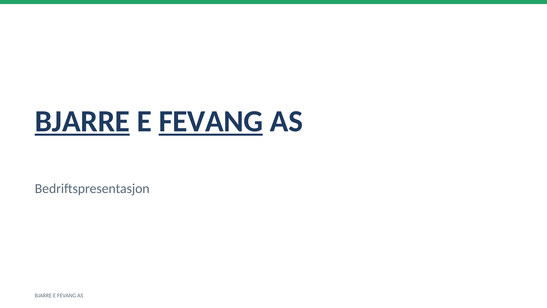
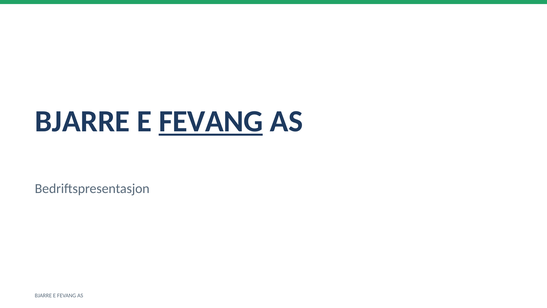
BJARRE at (82, 121) underline: present -> none
